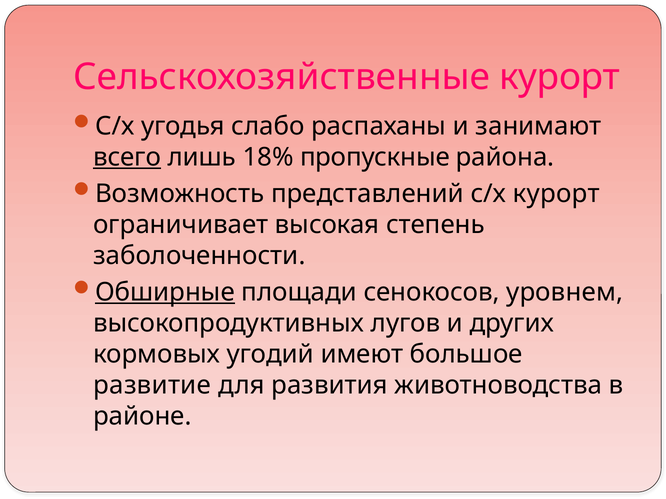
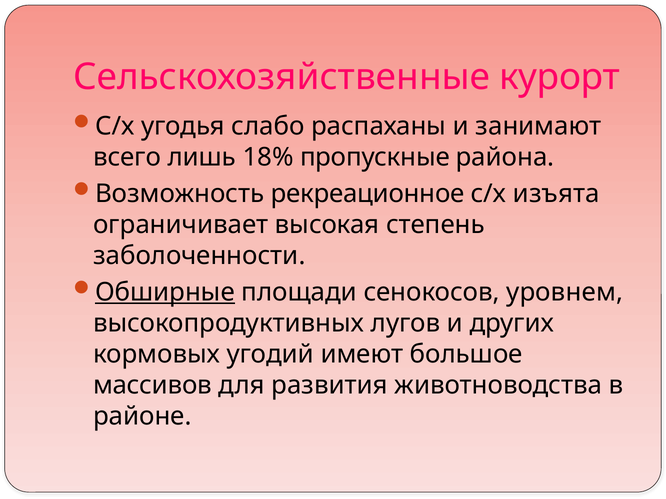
всего underline: present -> none
представлений: представлений -> рекреационное
с/х курорт: курорт -> изъята
развитие: развитие -> массивов
